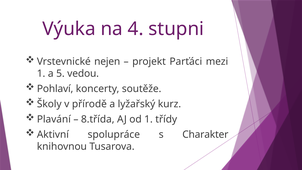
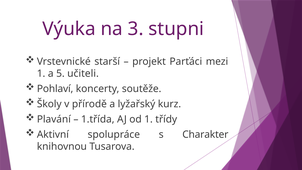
4: 4 -> 3
nejen: nejen -> starší
vedou: vedou -> učiteli
8.třída: 8.třída -> 1.třída
